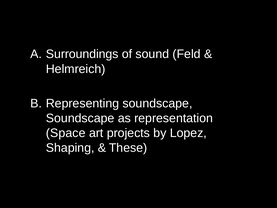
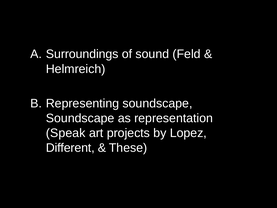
Space: Space -> Speak
Shaping: Shaping -> Different
